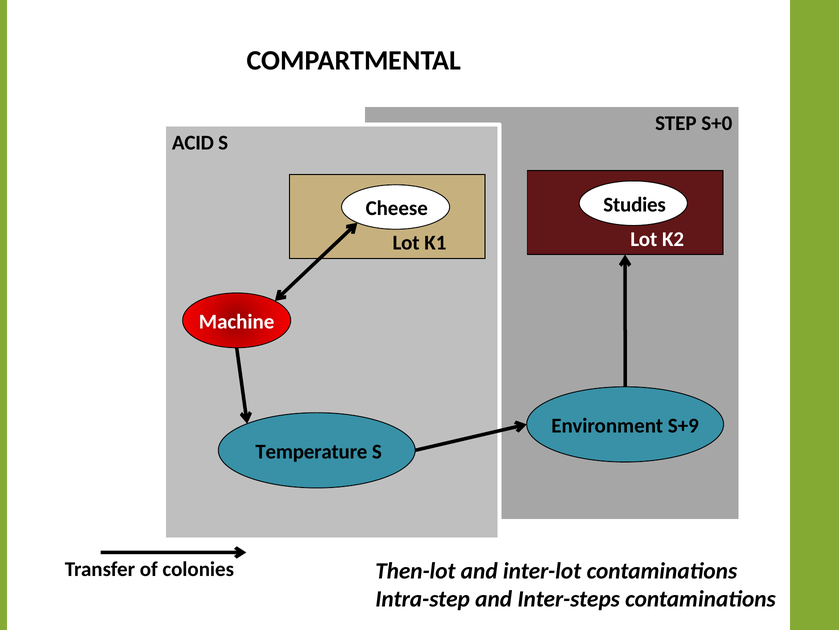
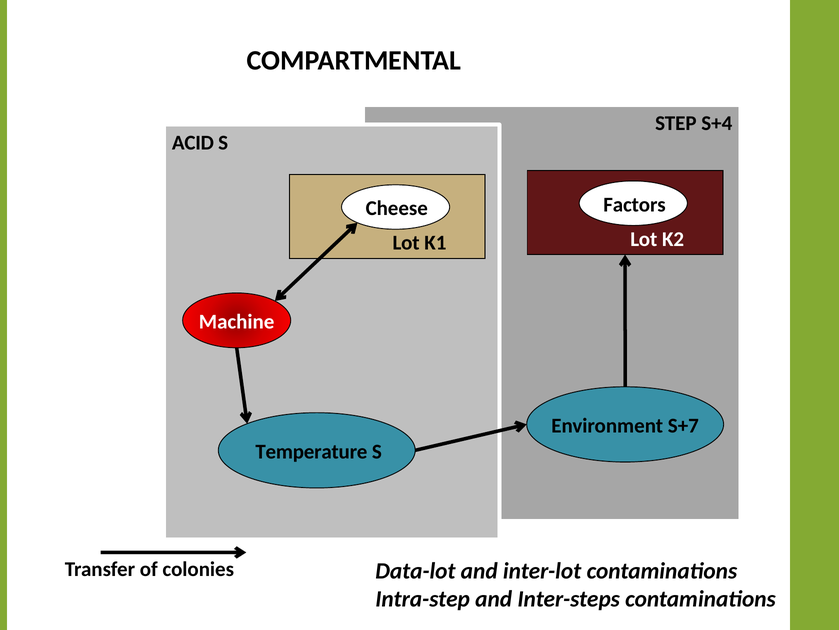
S+0: S+0 -> S+4
Studies: Studies -> Factors
S+9: S+9 -> S+7
Then-lot: Then-lot -> Data-lot
